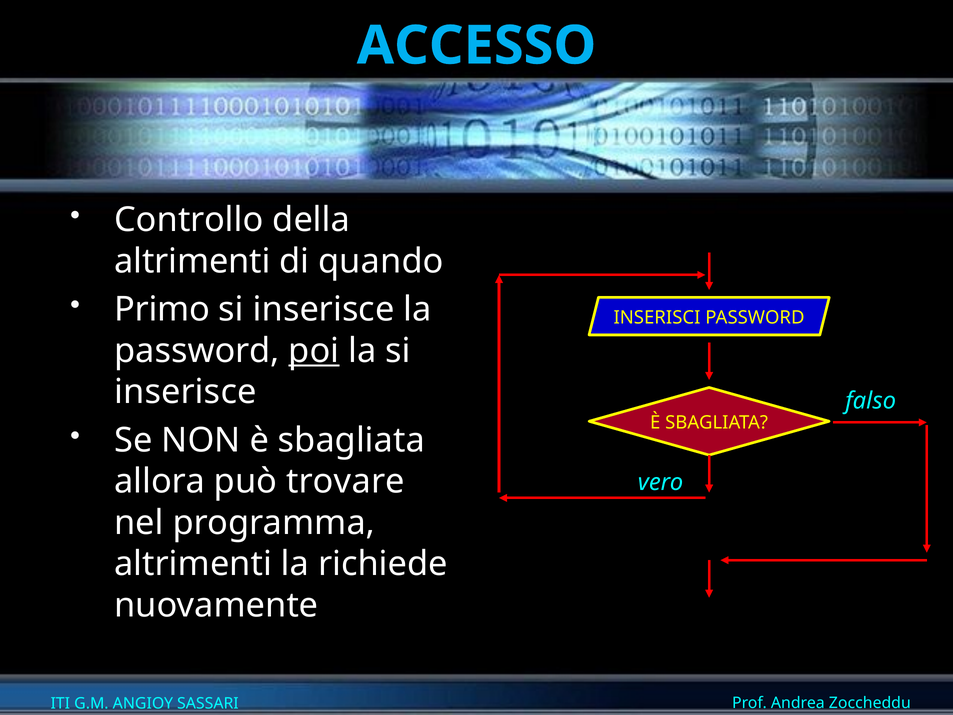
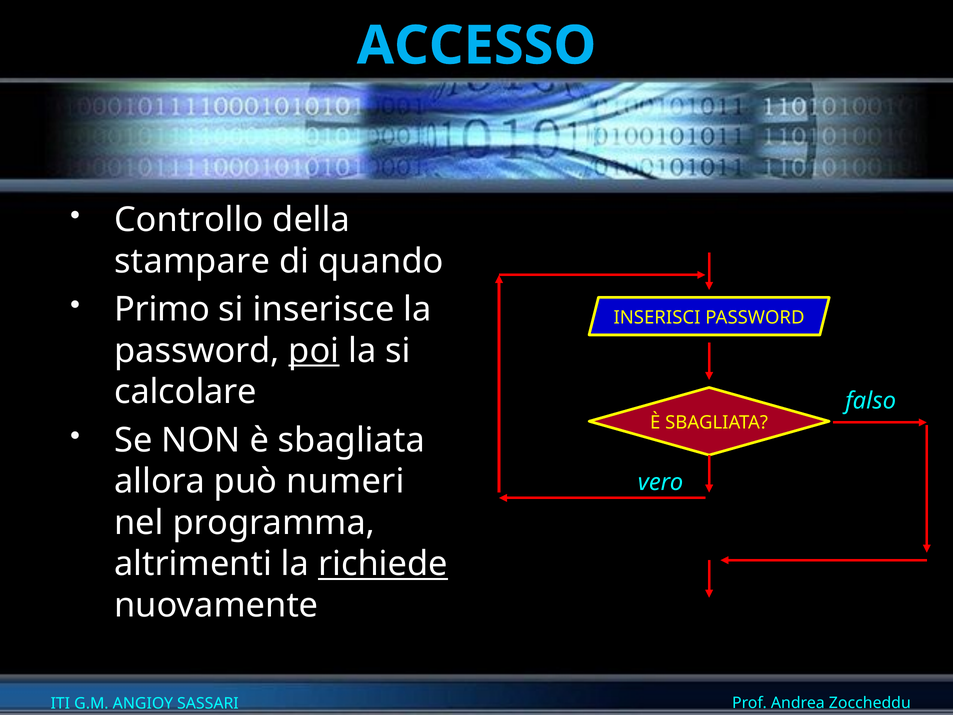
altrimenti at (192, 261): altrimenti -> stampare
inserisce at (185, 392): inserisce -> calcolare
trovare: trovare -> numeri
richiede underline: none -> present
